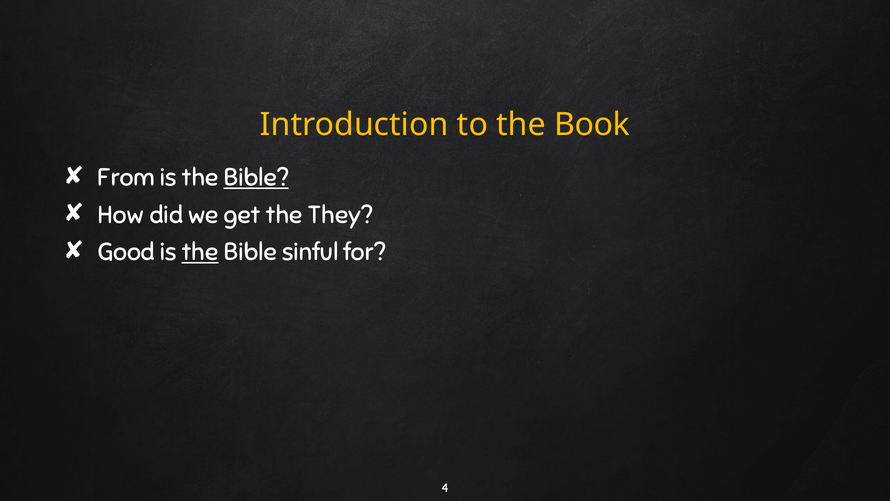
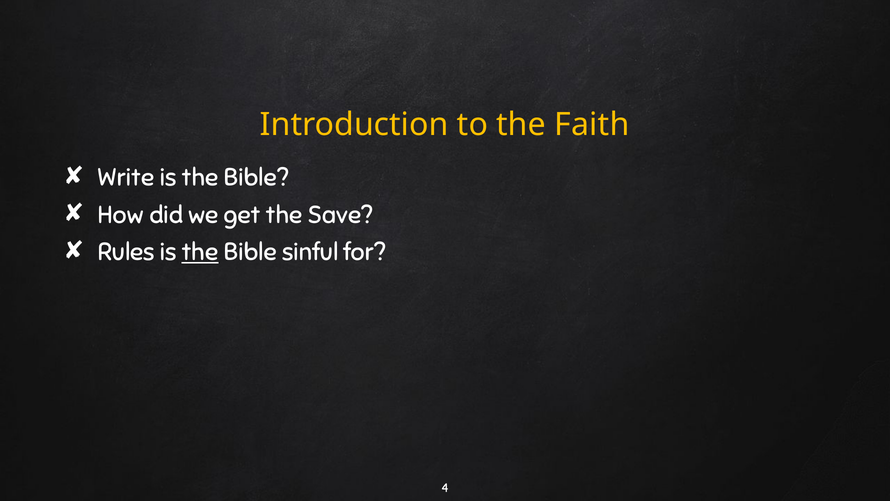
Book: Book -> Faith
From: From -> Write
Bible at (256, 178) underline: present -> none
They: They -> Save
Good: Good -> Rules
